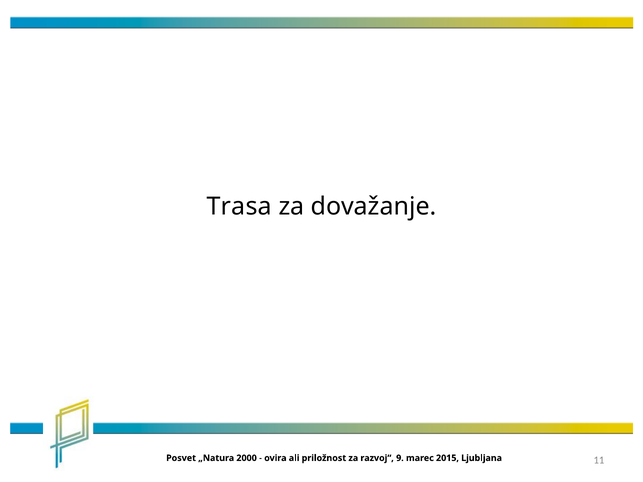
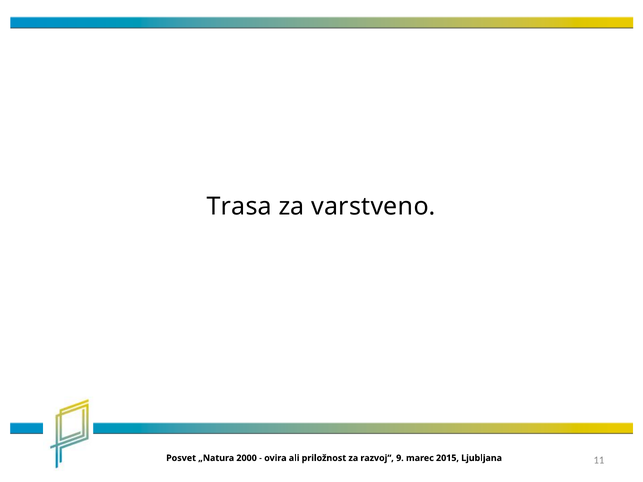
dovažanje: dovažanje -> varstveno
